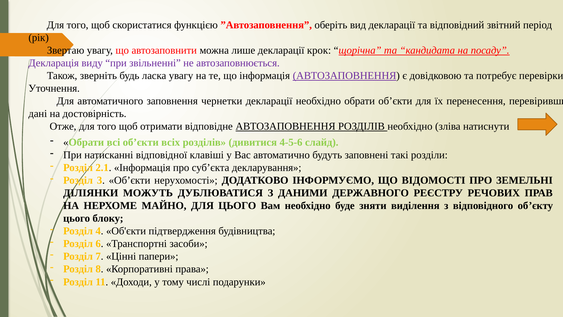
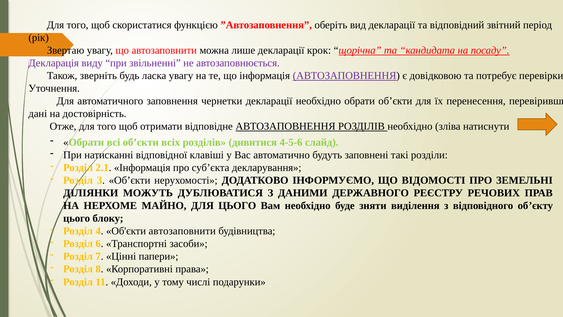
Об'єкти підтвердження: підтвердження -> автозаповнити
